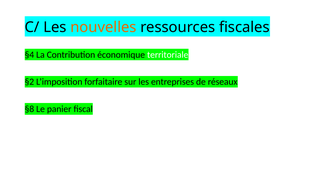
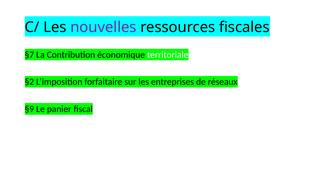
nouvelles colour: orange -> purple
§4: §4 -> §7
§8: §8 -> §9
